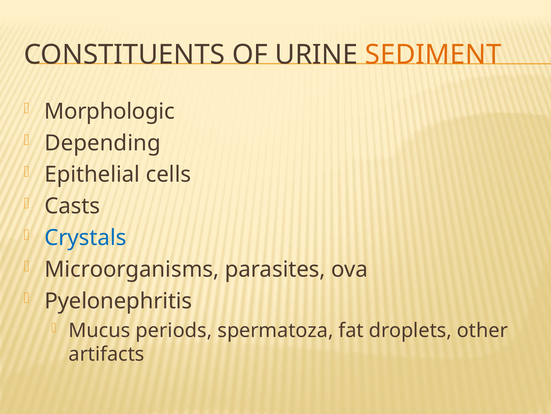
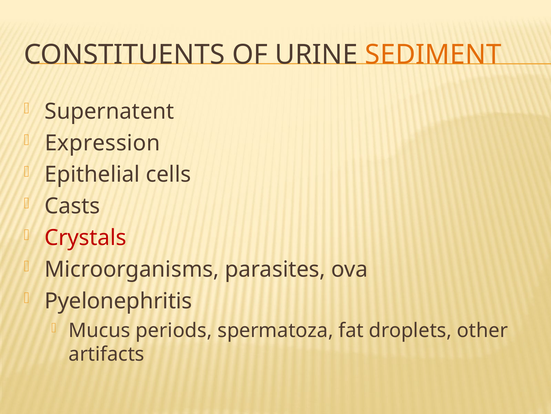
Morphologic: Morphologic -> Supernatent
Depending: Depending -> Expression
Crystals colour: blue -> red
